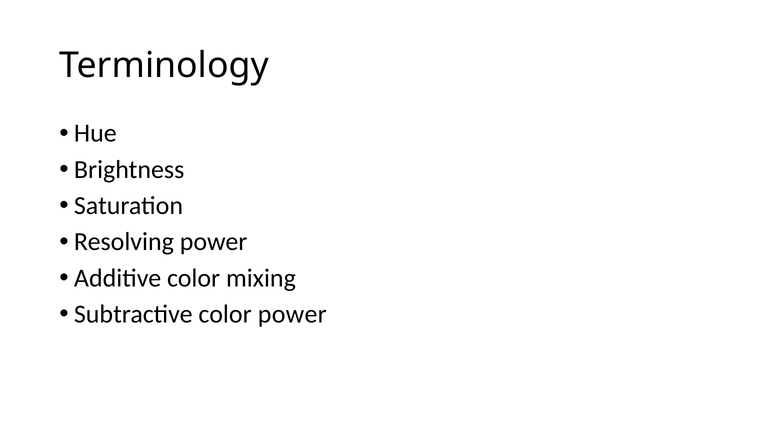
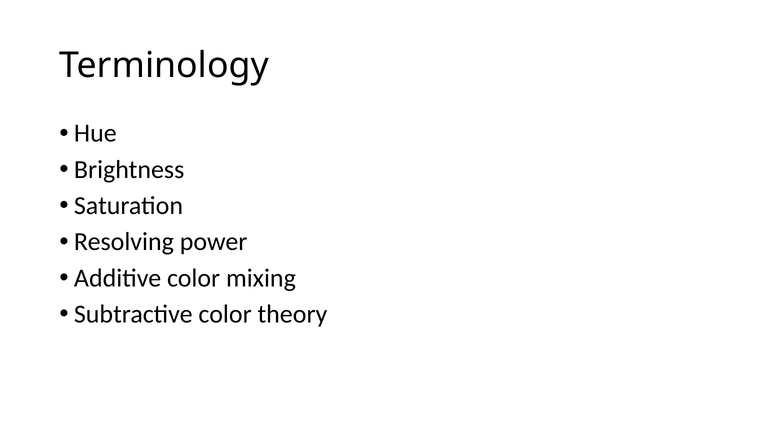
color power: power -> theory
